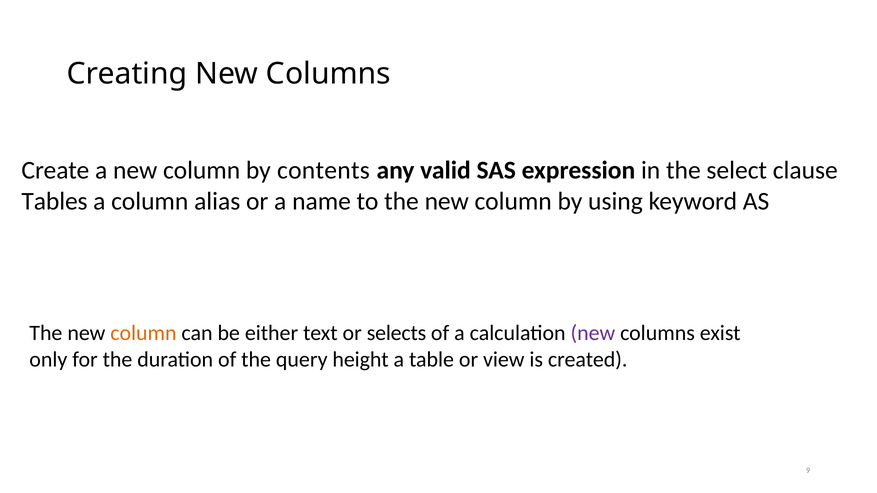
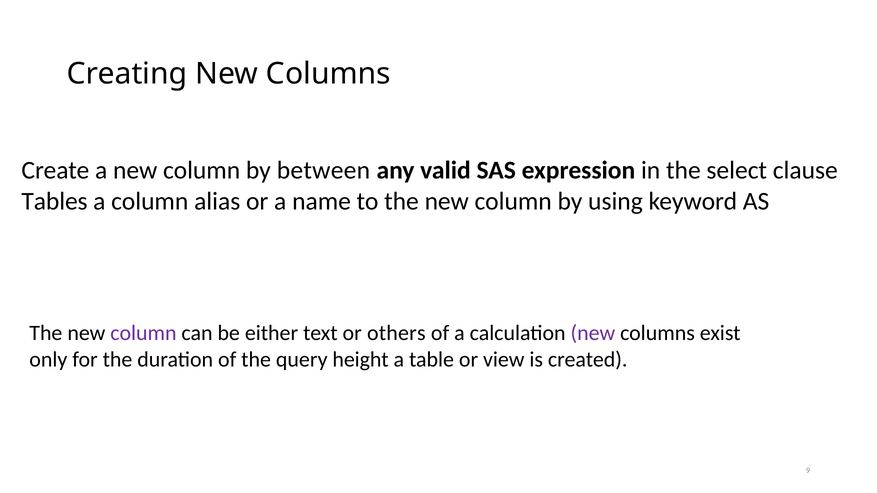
contents: contents -> between
column at (143, 333) colour: orange -> purple
selects: selects -> others
